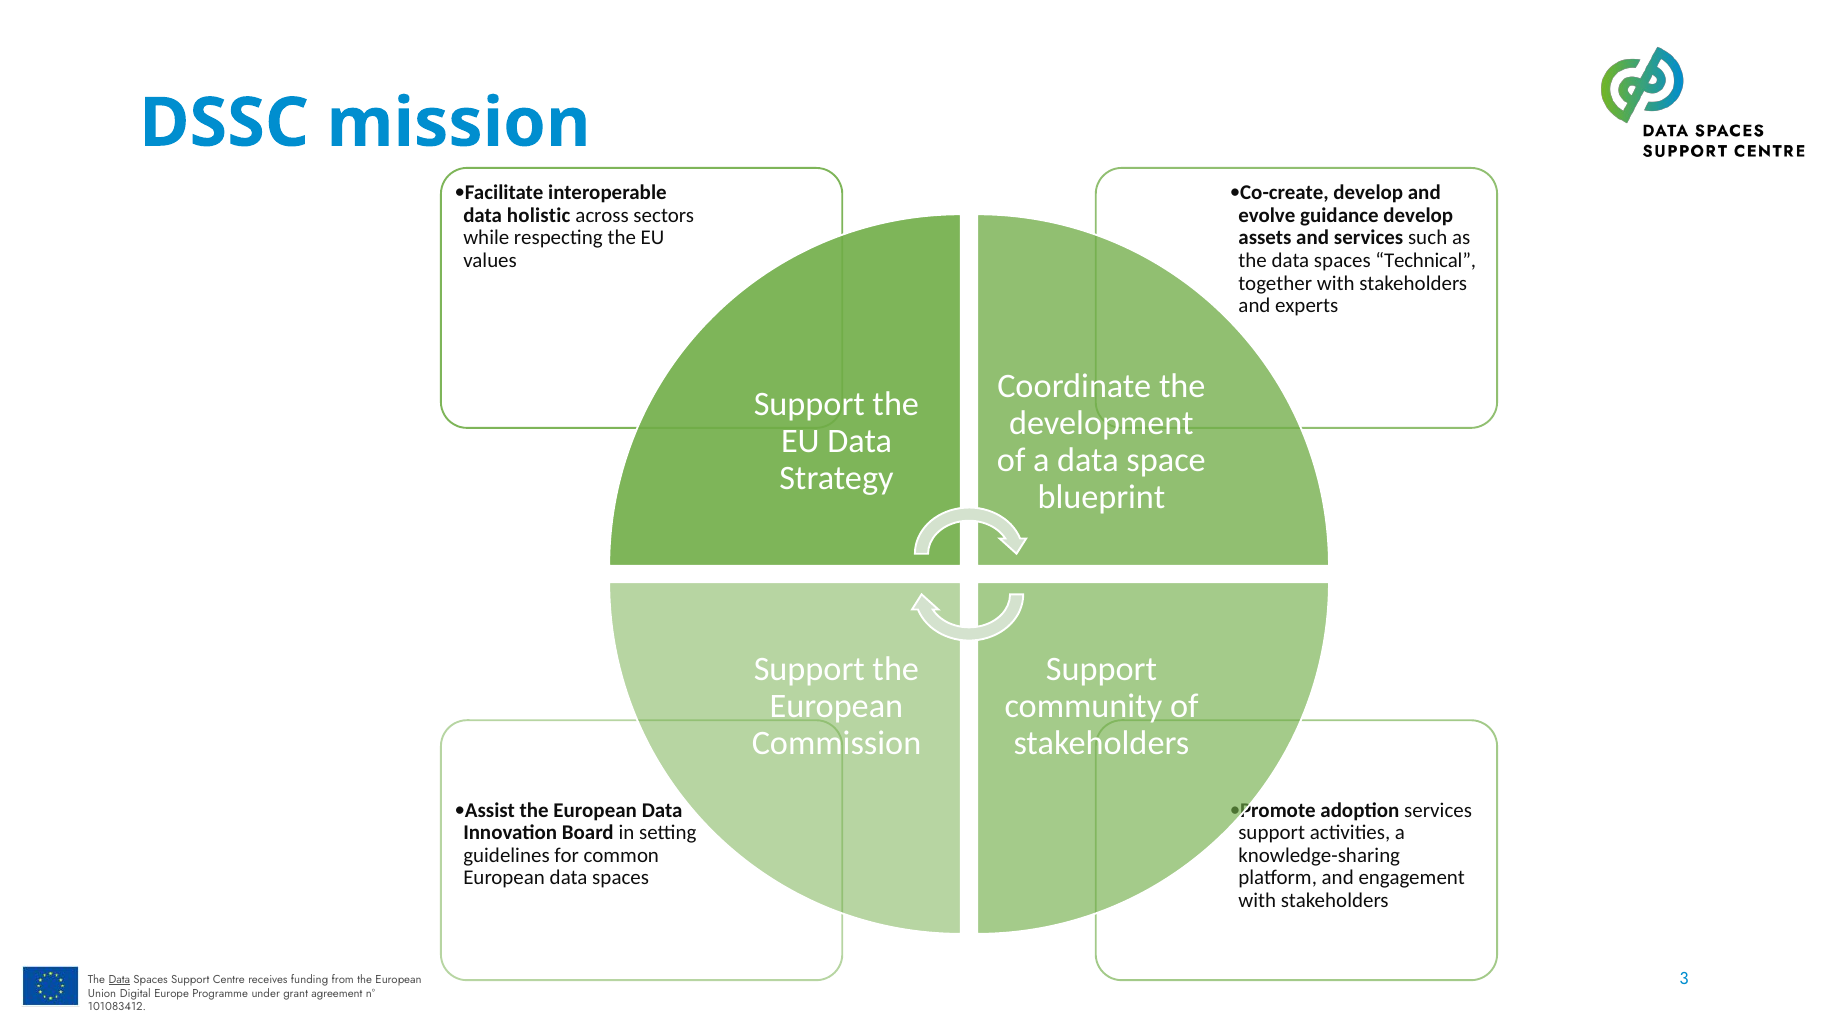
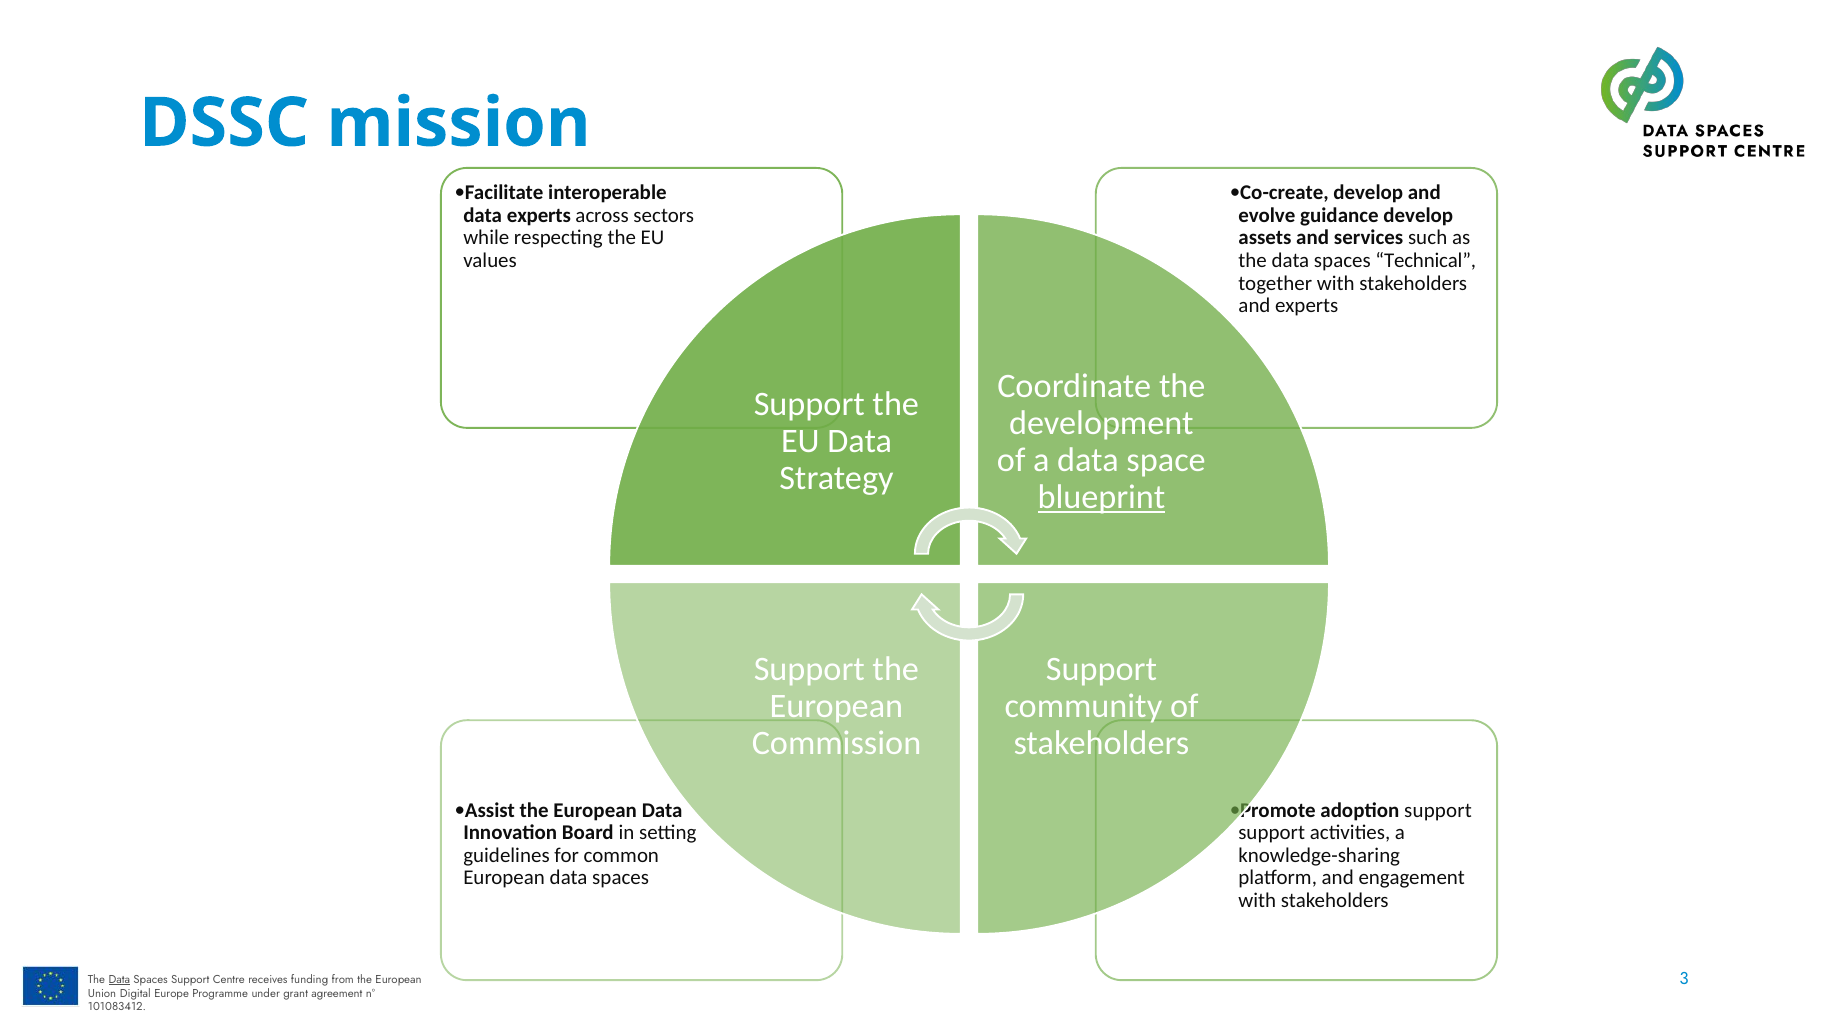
data holistic: holistic -> experts
blueprint underline: none -> present
services at (1438, 810): services -> support
